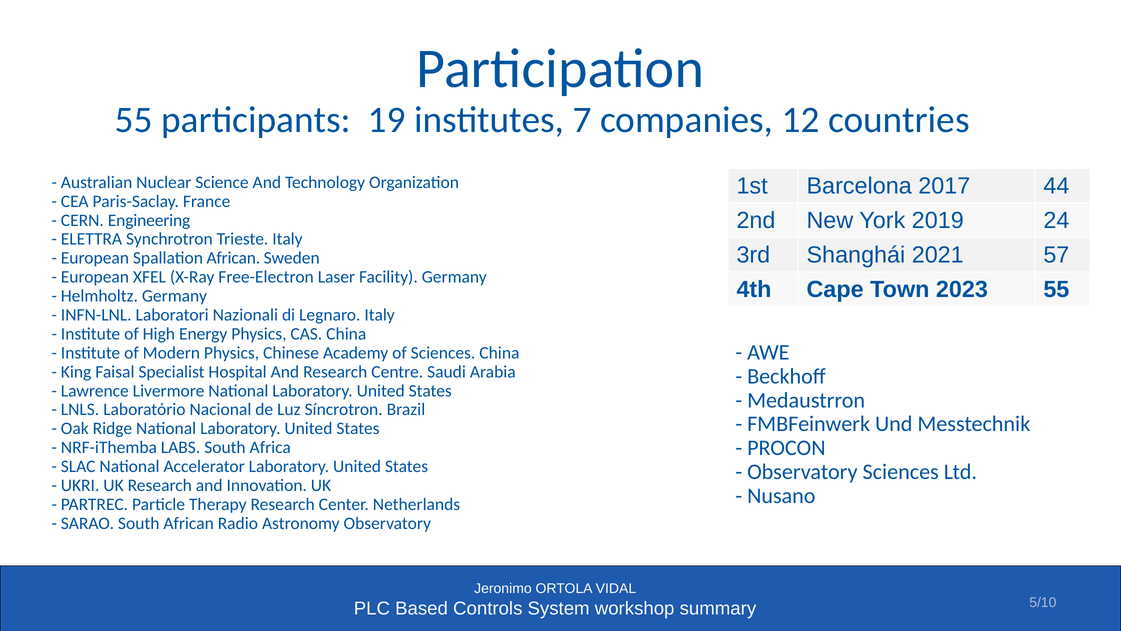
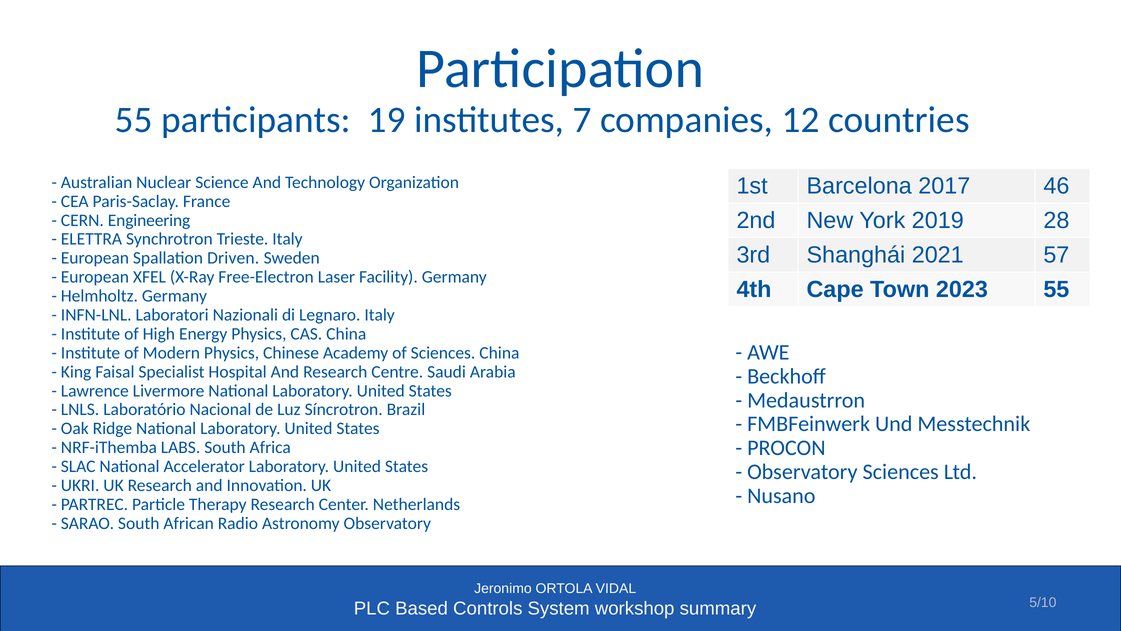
44: 44 -> 46
24: 24 -> 28
Spallation African: African -> Driven
